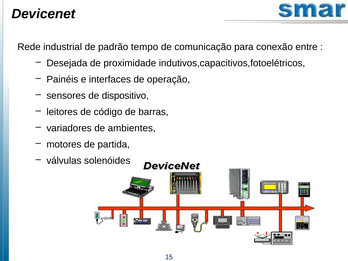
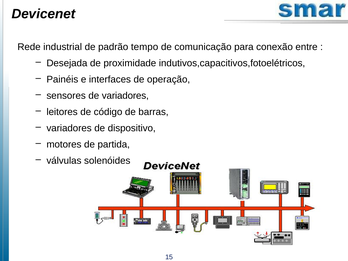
de dispositivo: dispositivo -> variadores
ambientes: ambientes -> dispositivo
